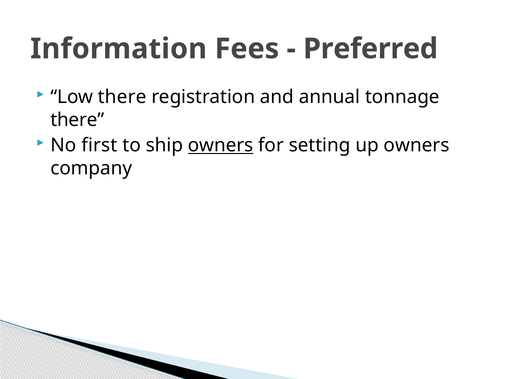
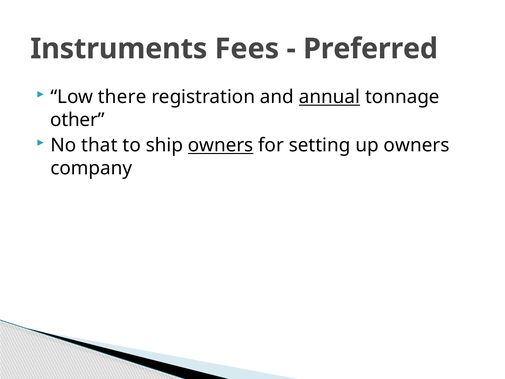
Information: Information -> Instruments
annual underline: none -> present
there at (77, 120): there -> other
first: first -> that
